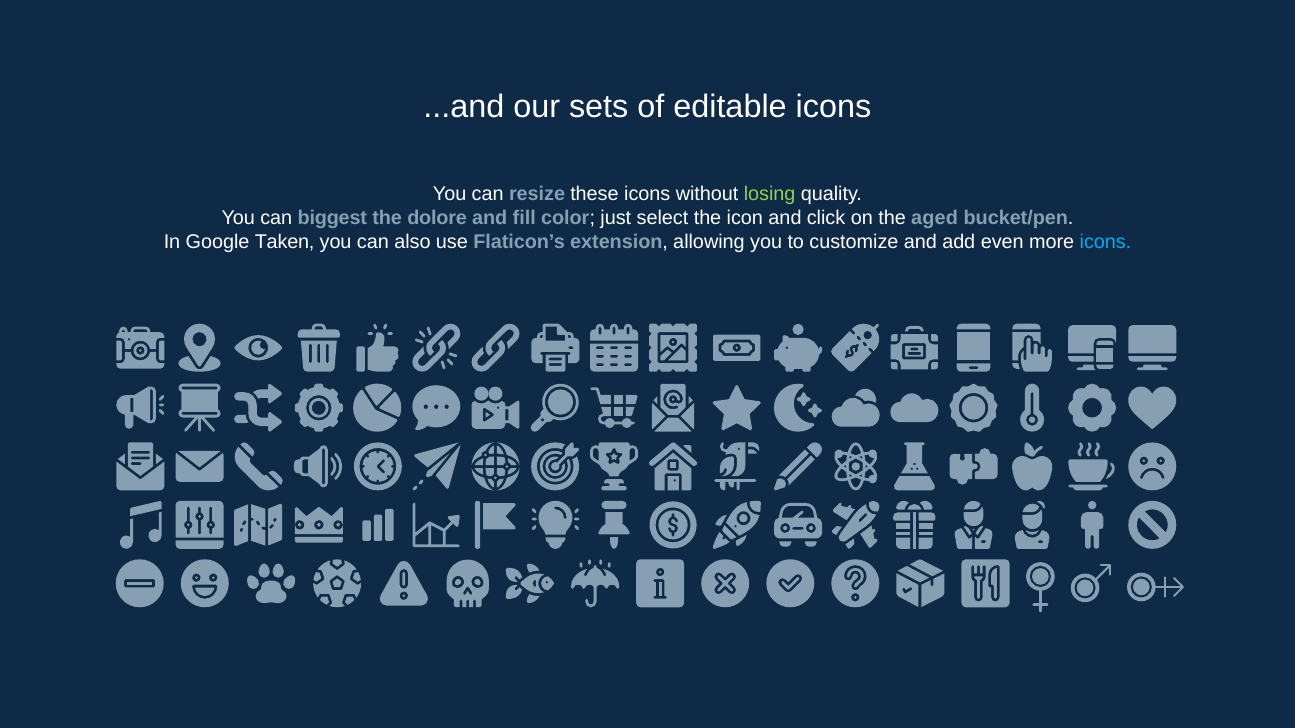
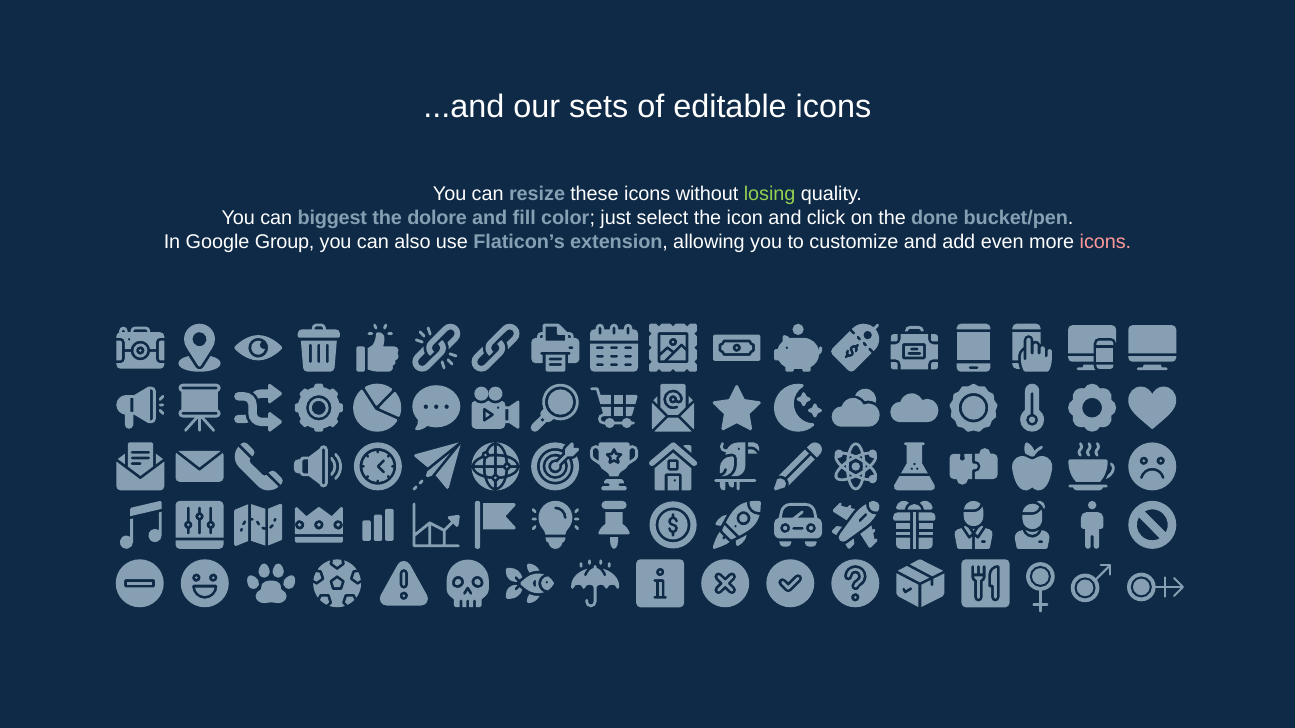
aged: aged -> done
Taken: Taken -> Group
icons at (1105, 242) colour: light blue -> pink
